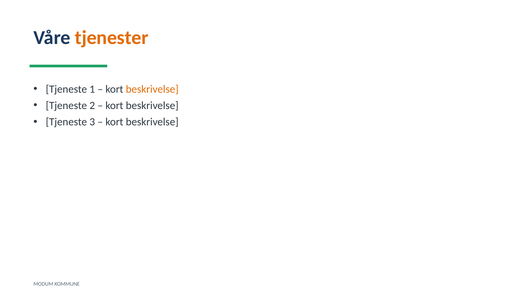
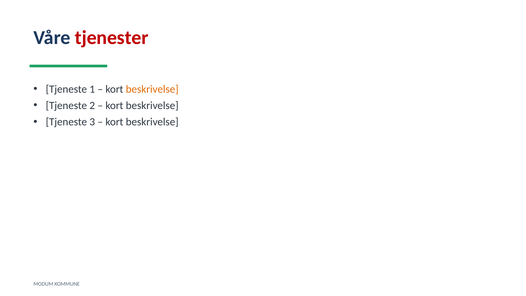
tjenester colour: orange -> red
